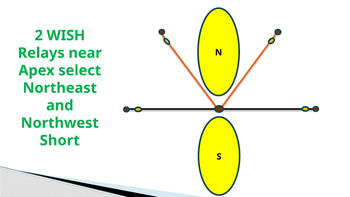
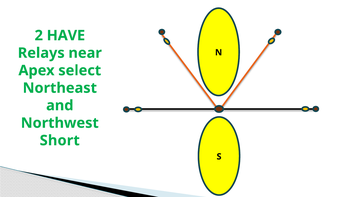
WISH: WISH -> HAVE
